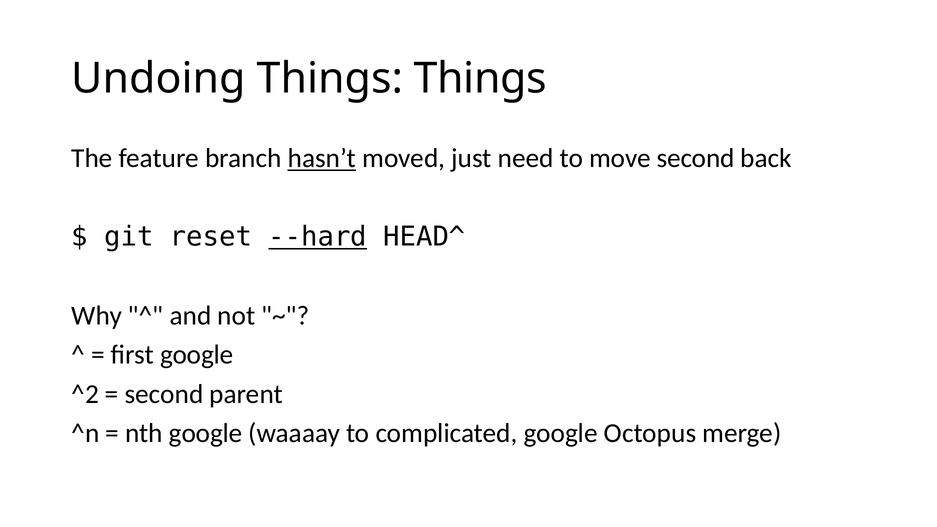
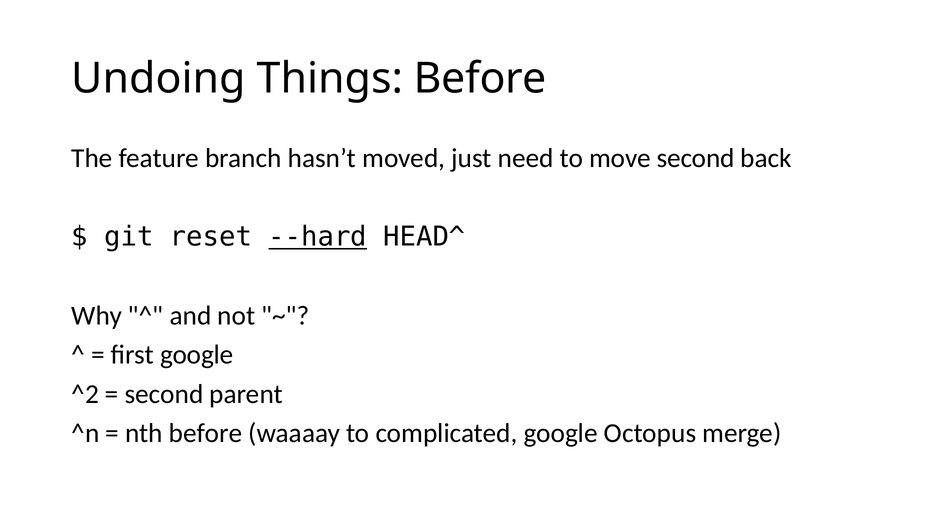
Things Things: Things -> Before
hasn’t underline: present -> none
nth google: google -> before
